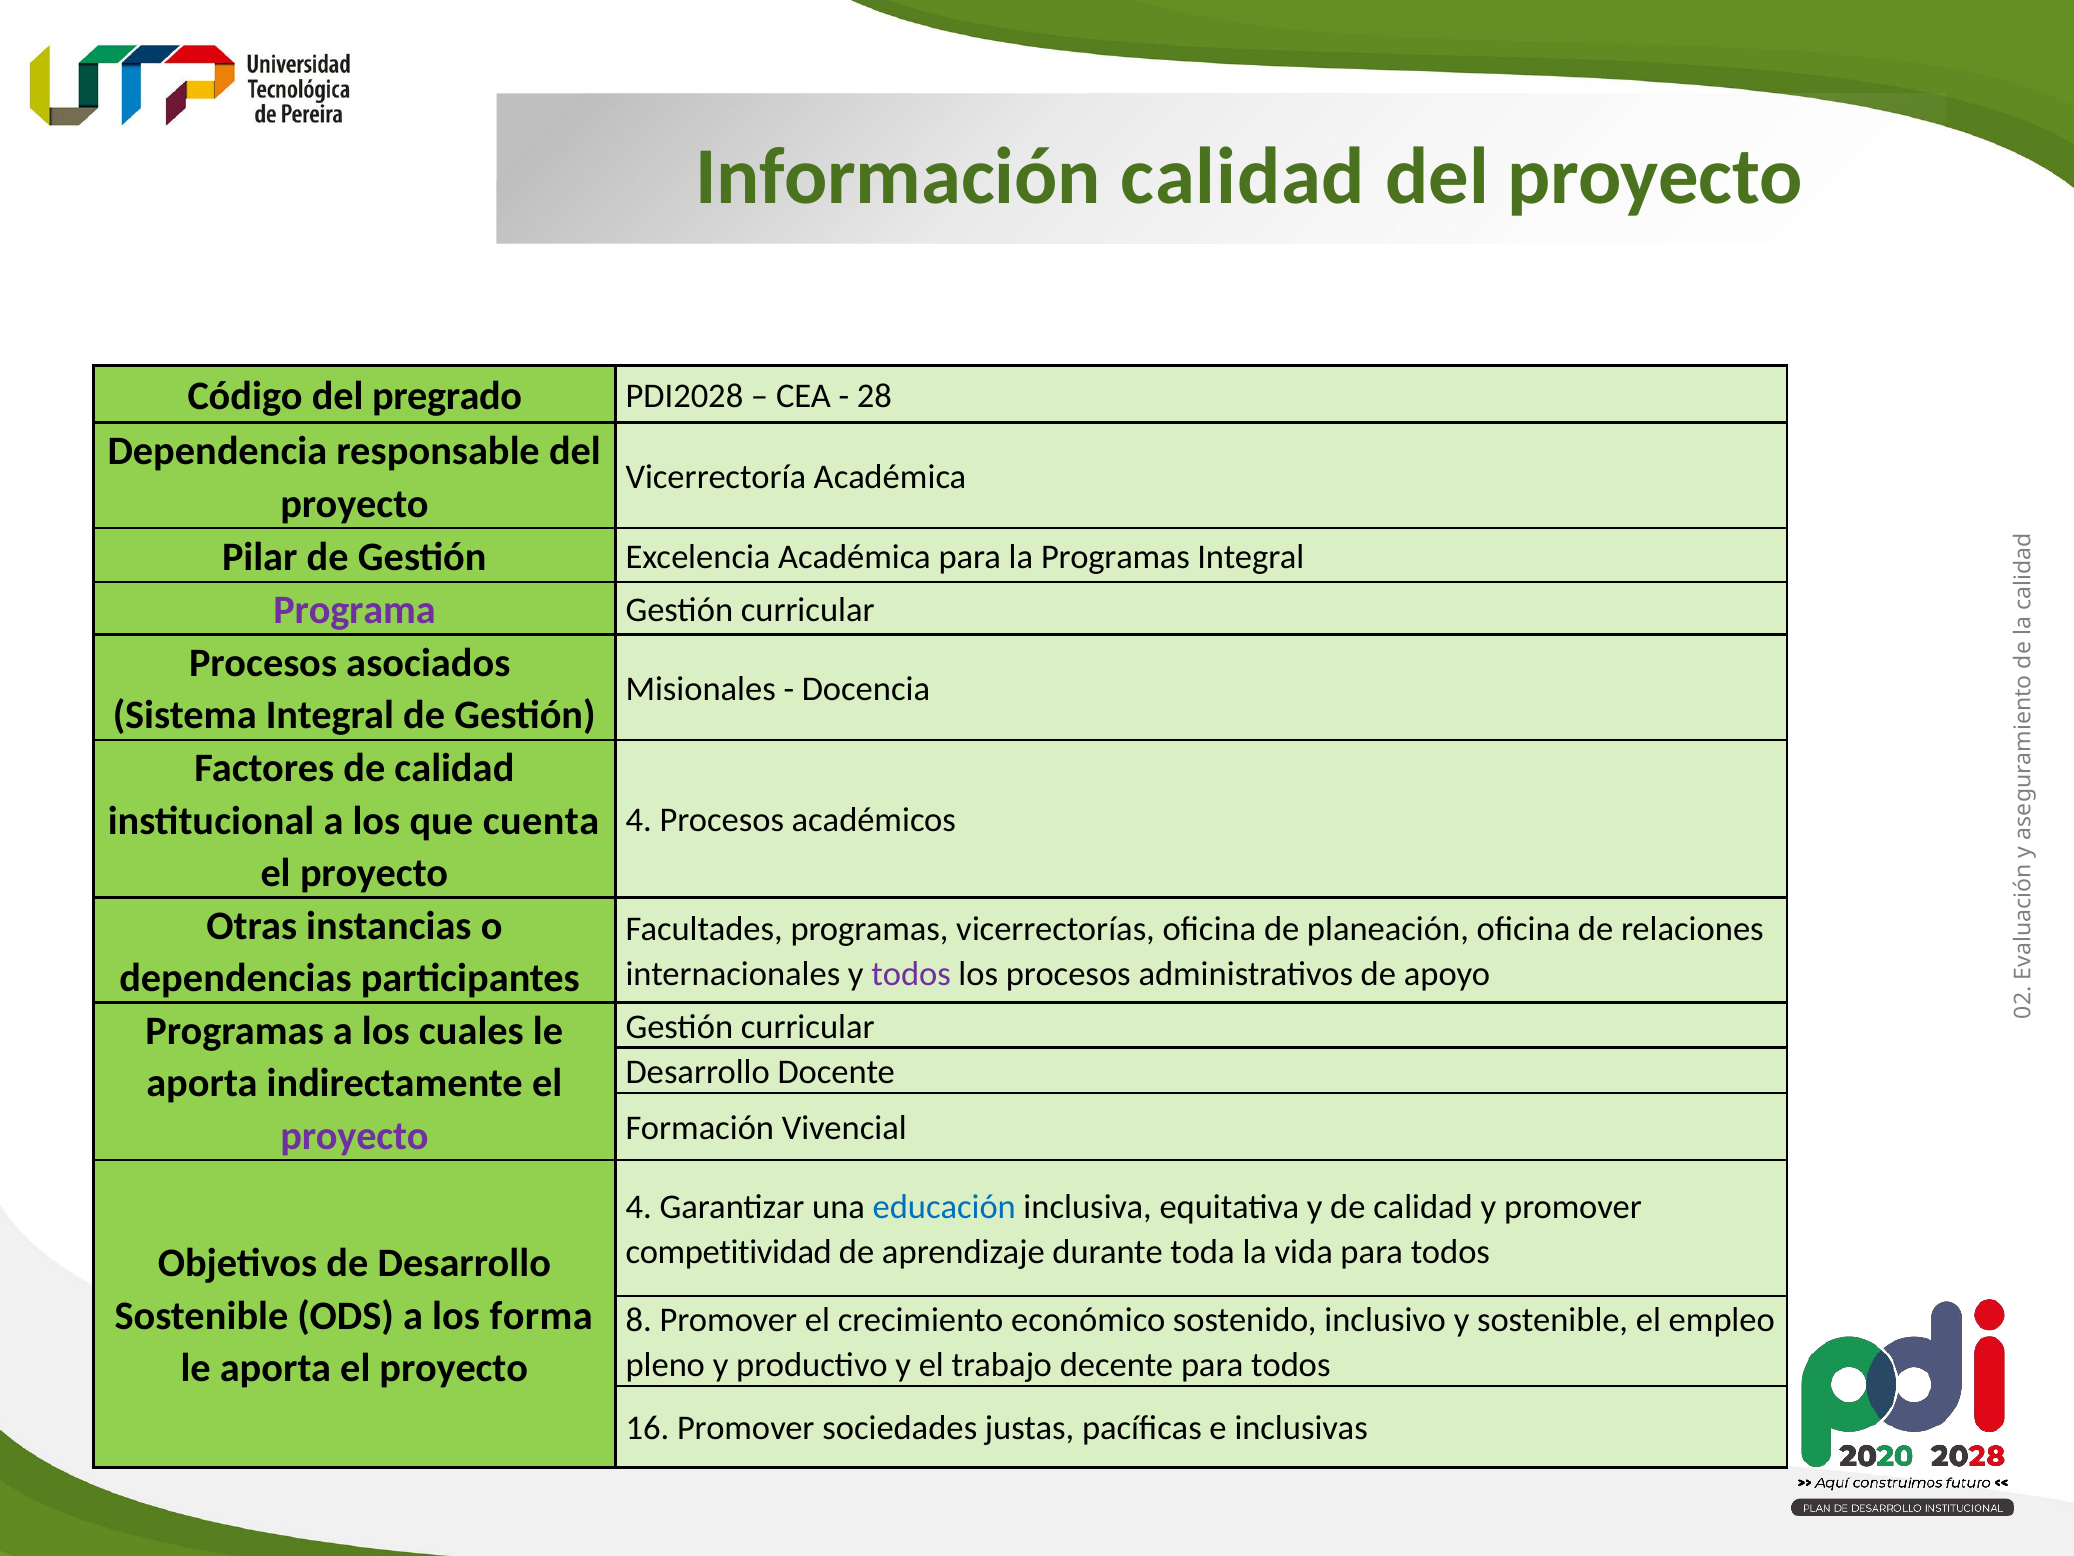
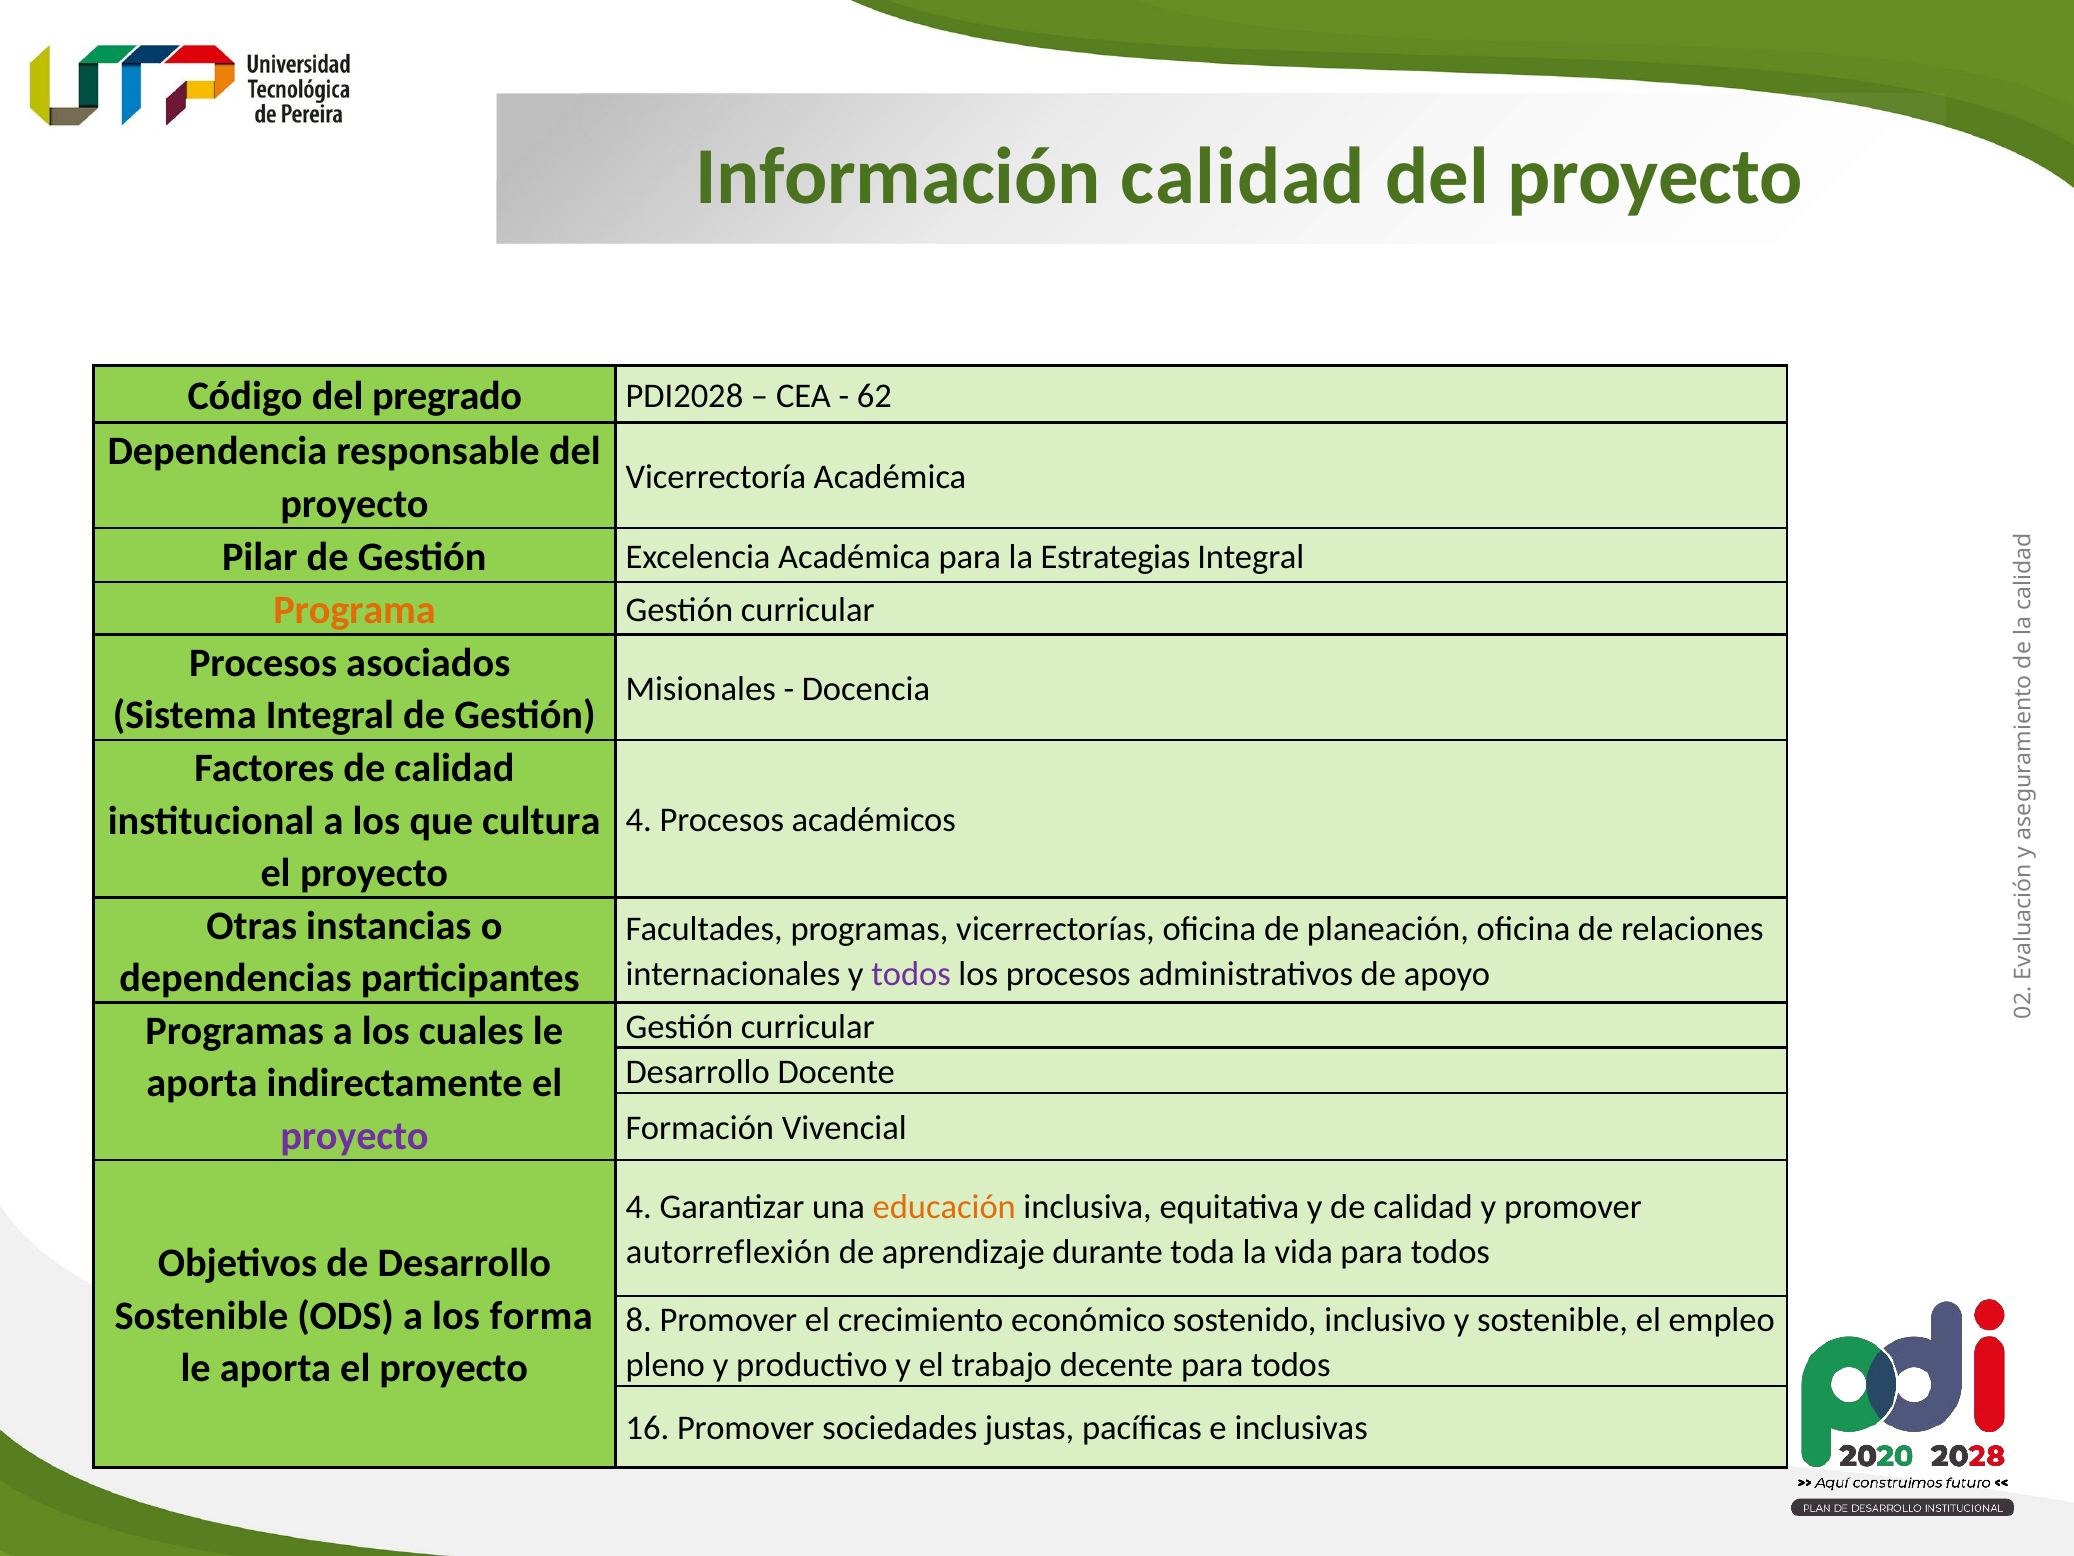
28: 28 -> 62
la Programas: Programas -> Estrategias
Programa colour: purple -> orange
cuenta: cuenta -> cultura
educación colour: blue -> orange
competitividad: competitividad -> autorreflexión
